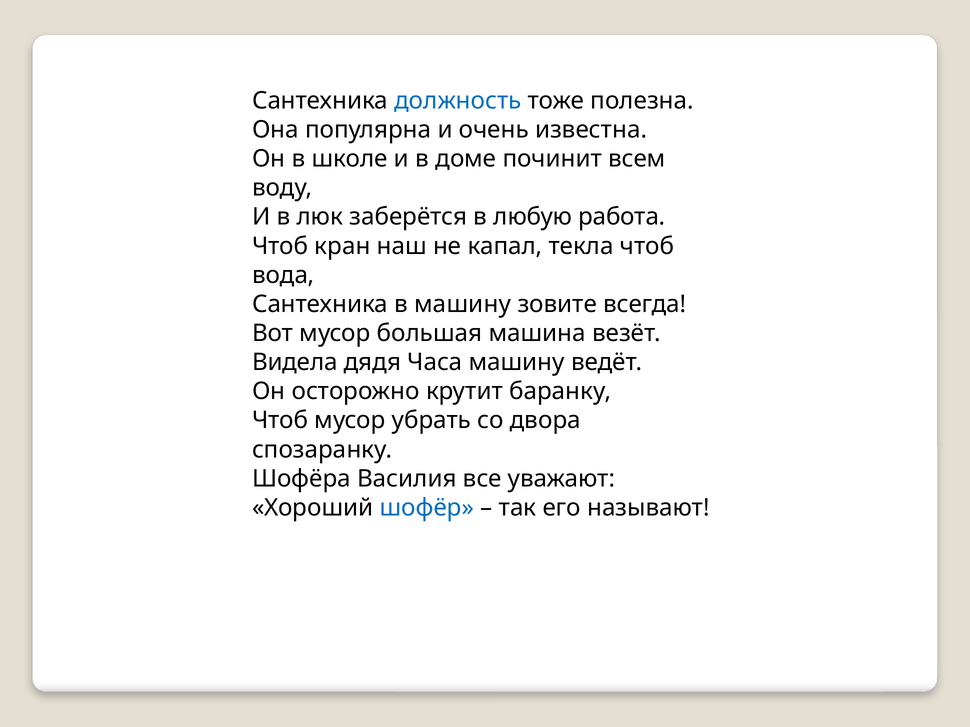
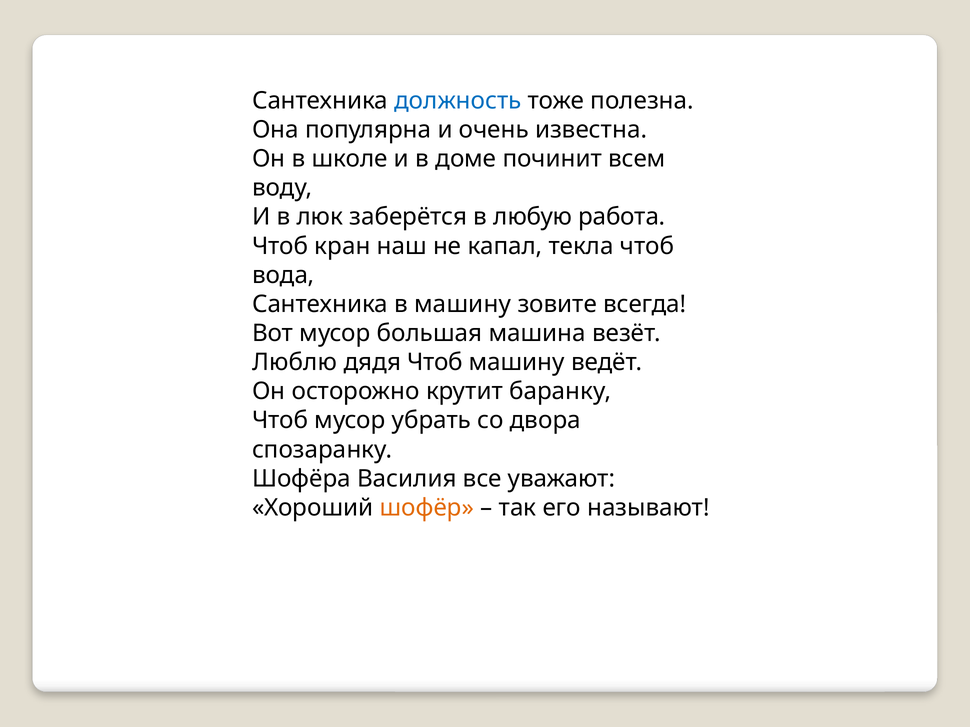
Видела: Видела -> Люблю
дядя Часа: Часа -> Чтоб
шофёр colour: blue -> orange
